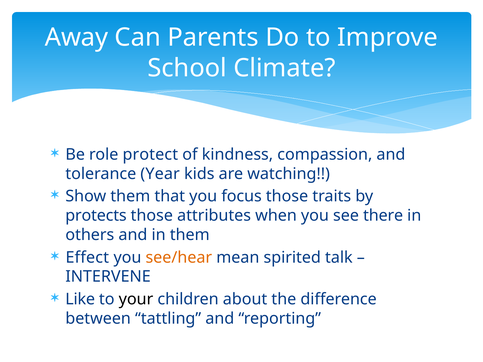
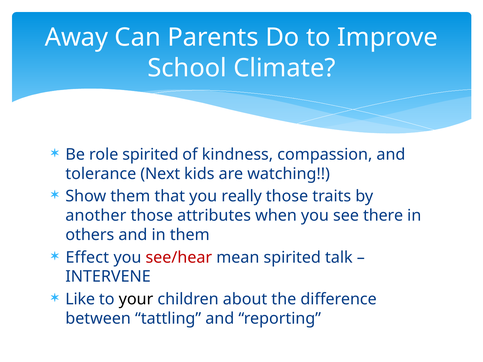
role protect: protect -> spirited
Year: Year -> Next
focus: focus -> really
protects: protects -> another
see/hear colour: orange -> red
